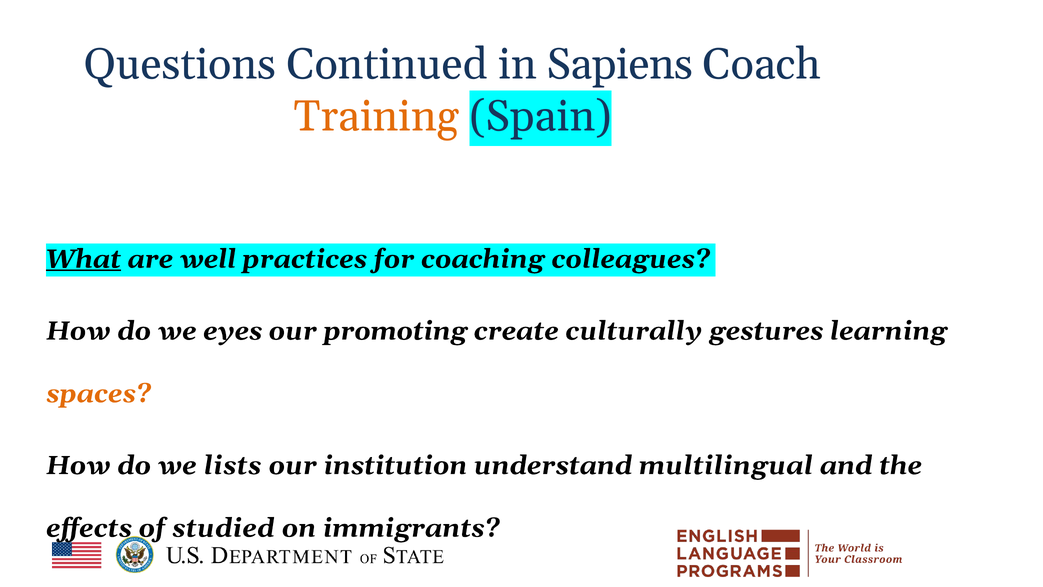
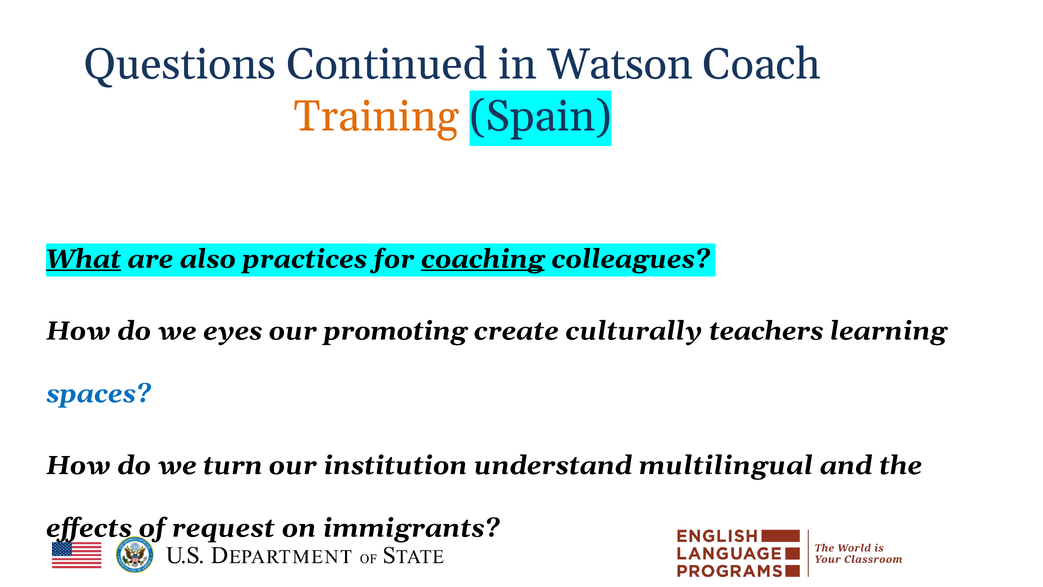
Sapiens: Sapiens -> Watson
well: well -> also
coaching underline: none -> present
gestures: gestures -> teachers
spaces colour: orange -> blue
lists: lists -> turn
studied: studied -> request
